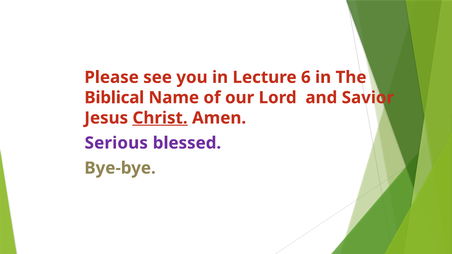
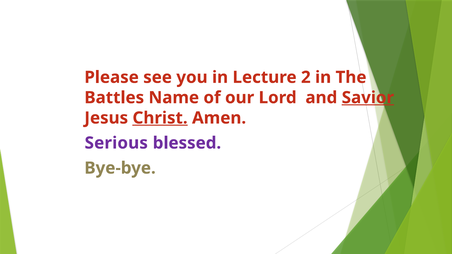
6: 6 -> 2
Biblical: Biblical -> Battles
Savior underline: none -> present
